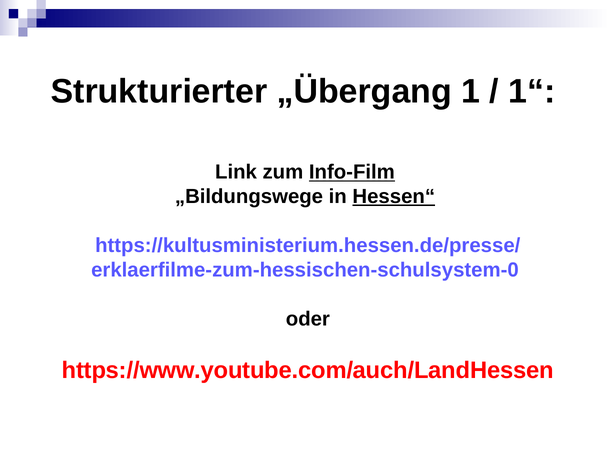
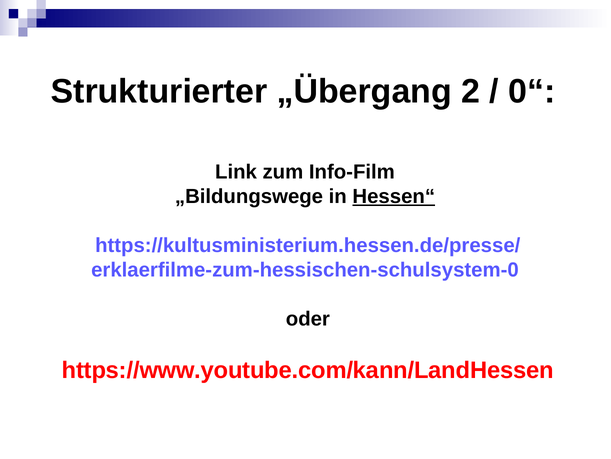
1: 1 -> 2
1“: 1“ -> 0“
Info-Film underline: present -> none
https://www.youtube.com/auch/LandHessen: https://www.youtube.com/auch/LandHessen -> https://www.youtube.com/kann/LandHessen
